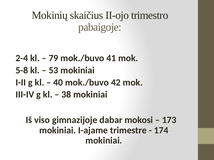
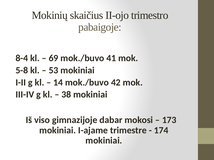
2-4: 2-4 -> 8-4
79: 79 -> 69
40: 40 -> 14
